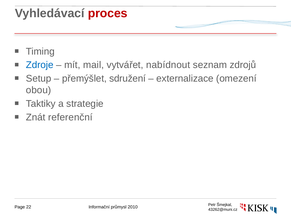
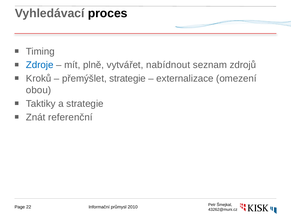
proces colour: red -> black
mail: mail -> plně
Setup: Setup -> Kroků
přemýšlet sdružení: sdružení -> strategie
